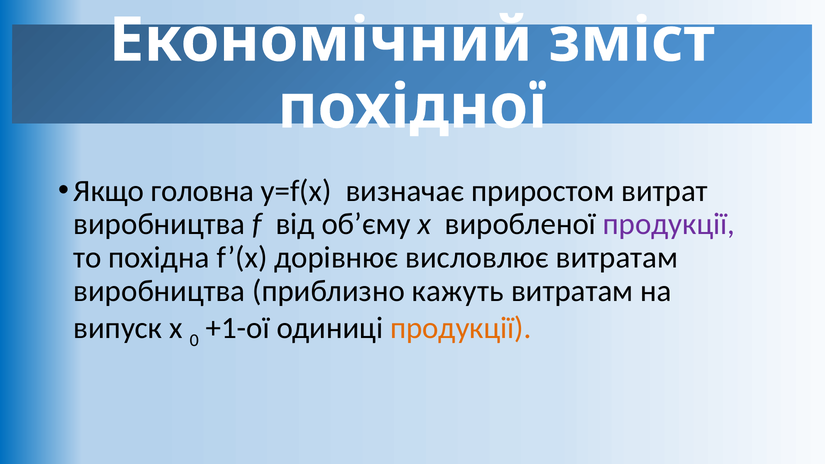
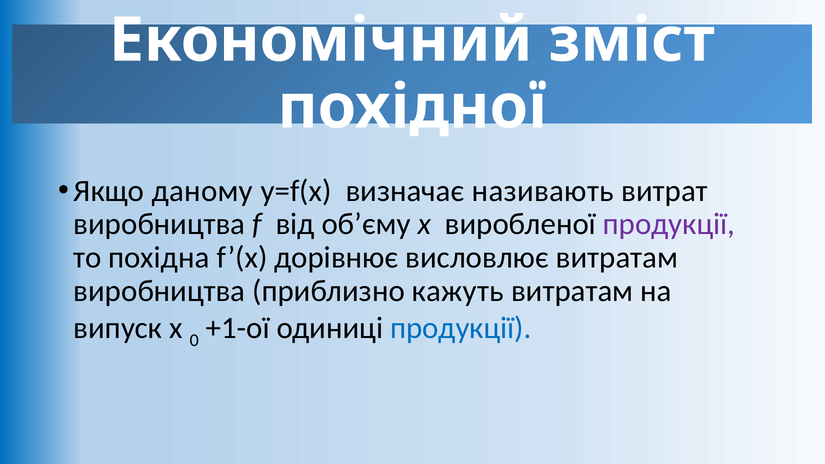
головна: головна -> даному
приростом: приростом -> називають
продукції at (461, 328) colour: orange -> blue
